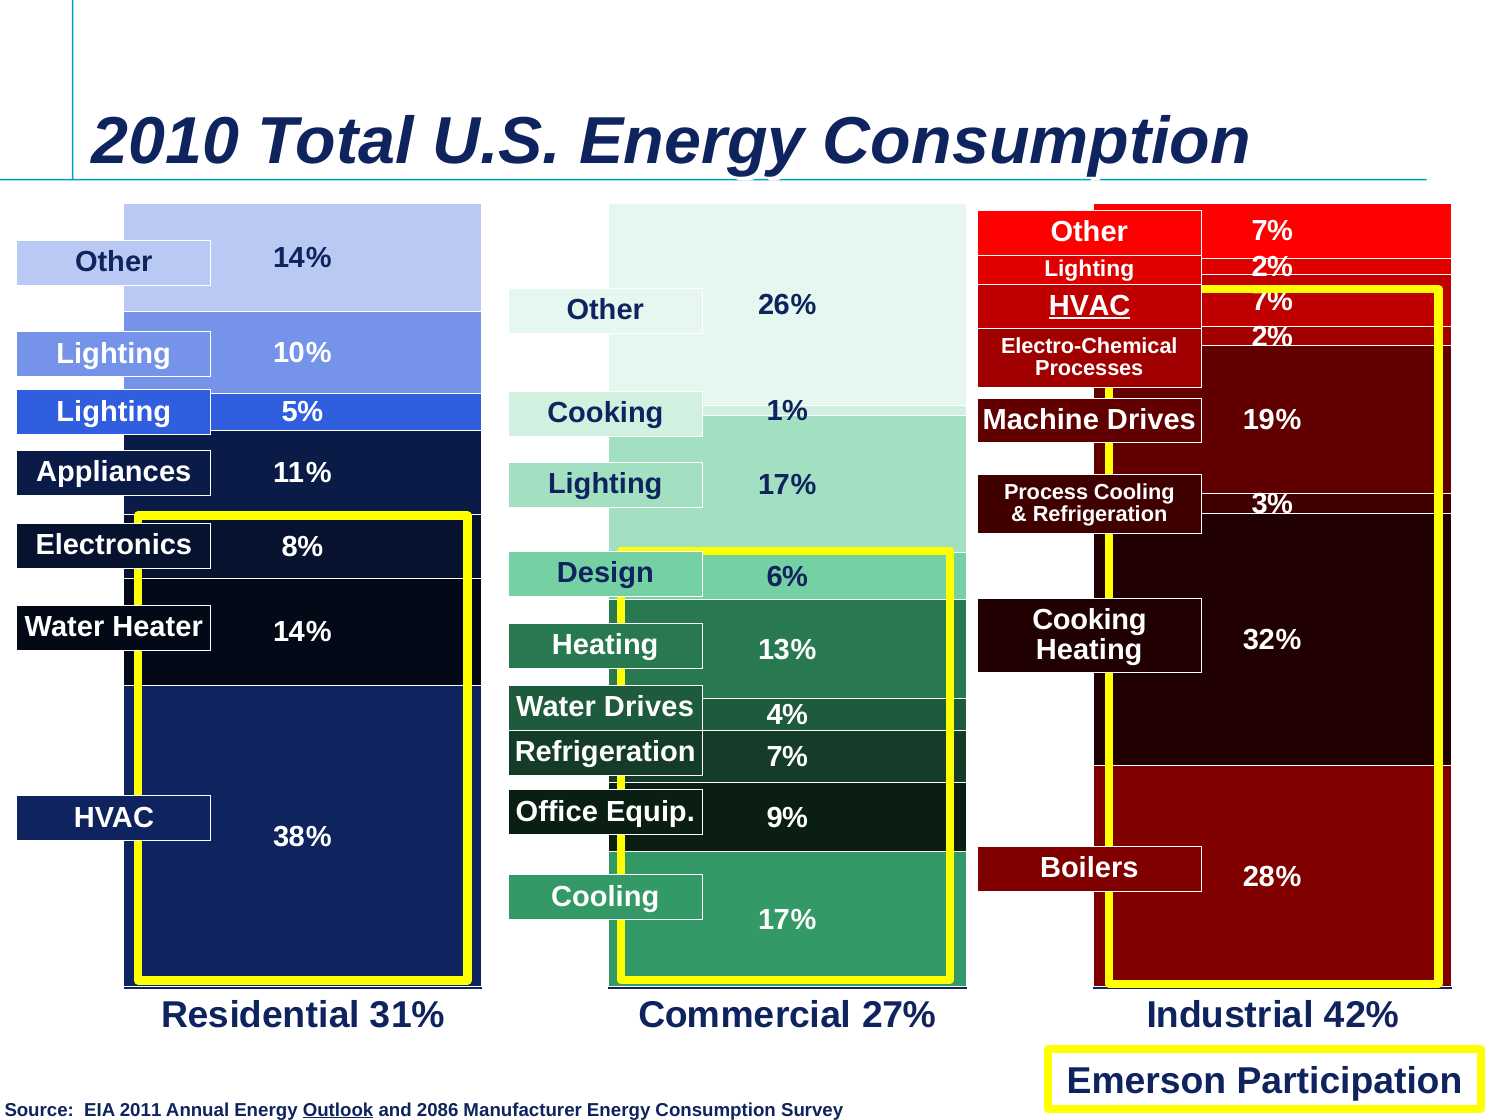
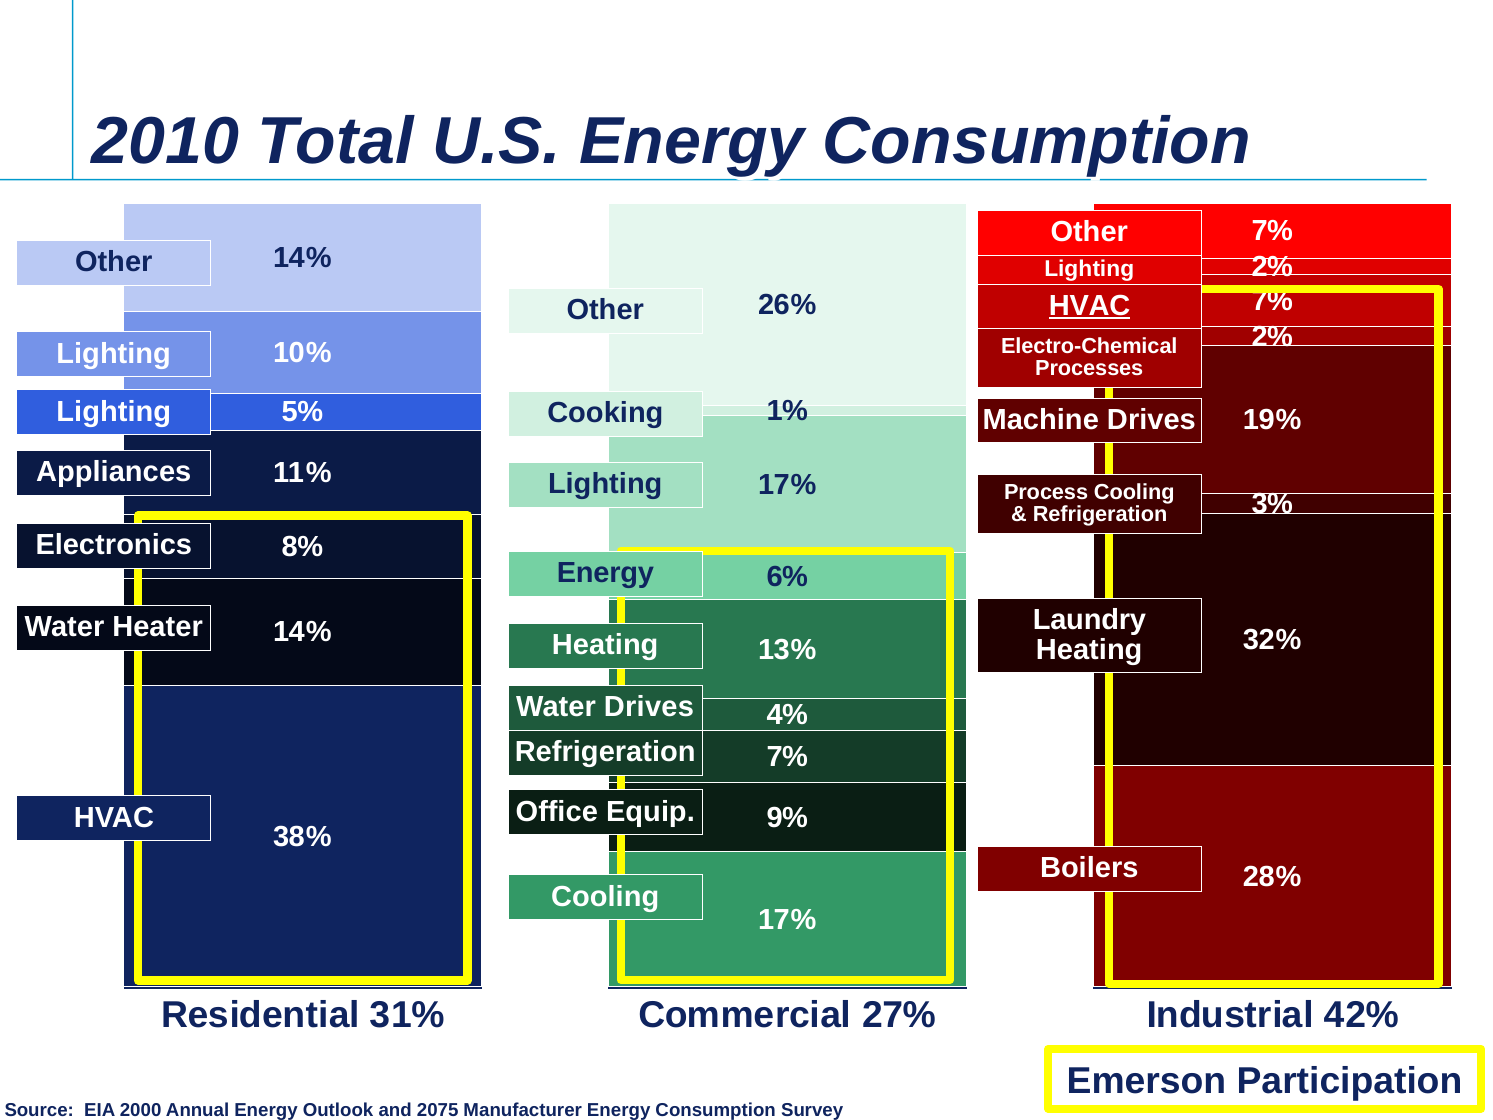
Design at (605, 573): Design -> Energy
Cooking at (1089, 620): Cooking -> Laundry
2011: 2011 -> 2000
Outlook underline: present -> none
2086: 2086 -> 2075
